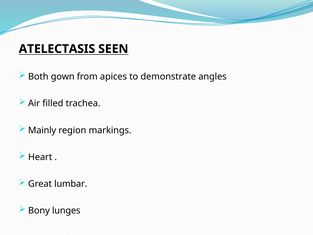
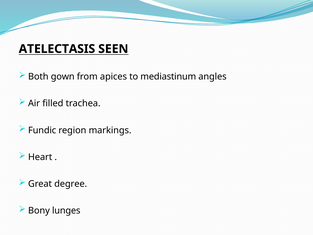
demonstrate: demonstrate -> mediastinum
Mainly: Mainly -> Fundic
lumbar: lumbar -> degree
